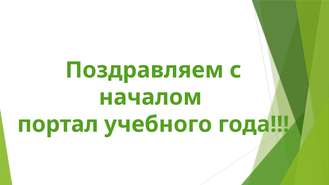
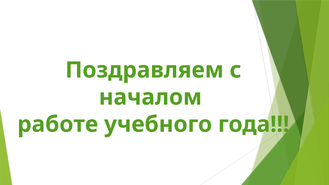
портал: портал -> работе
